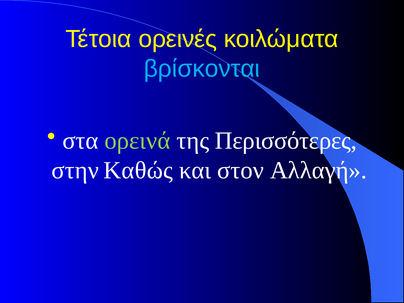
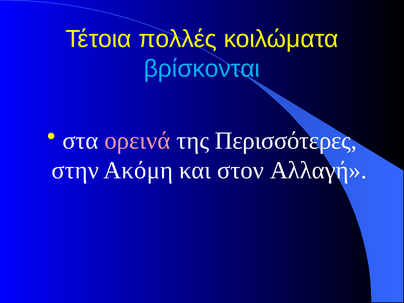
ορεινές: ορεινές -> πολλές
ορεινά colour: light green -> pink
Καθώς: Καθώς -> Ακόμη
